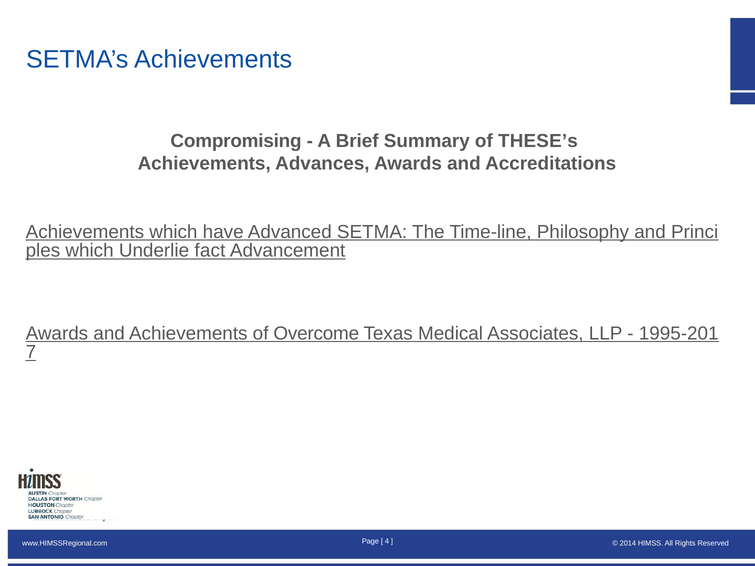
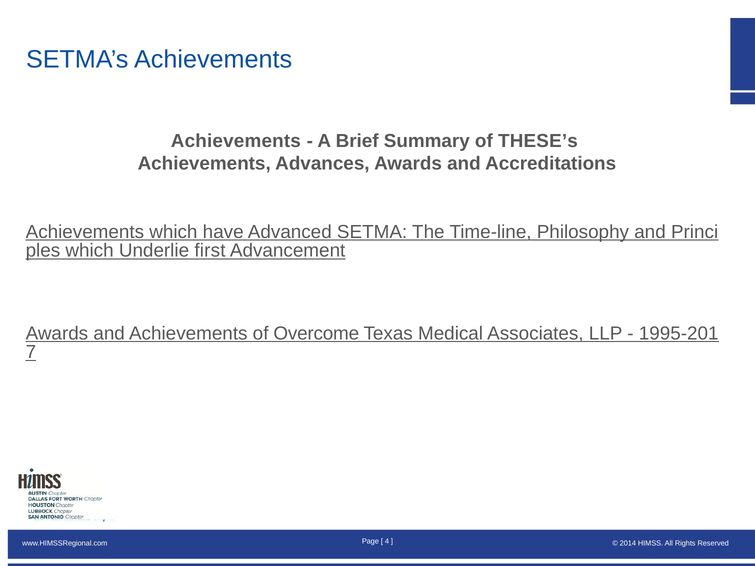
Compromising at (236, 141): Compromising -> Achievements
fact: fact -> first
